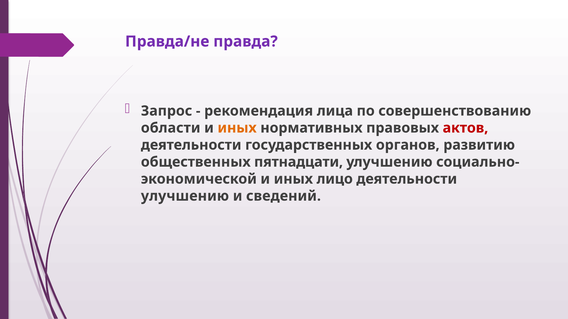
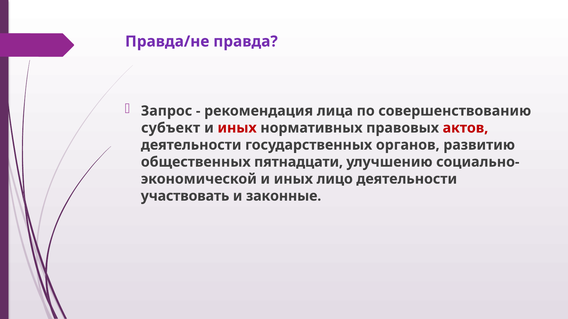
области: области -> субъект
иных at (237, 128) colour: orange -> red
улучшению at (185, 196): улучшению -> участвовать
сведений: сведений -> законные
